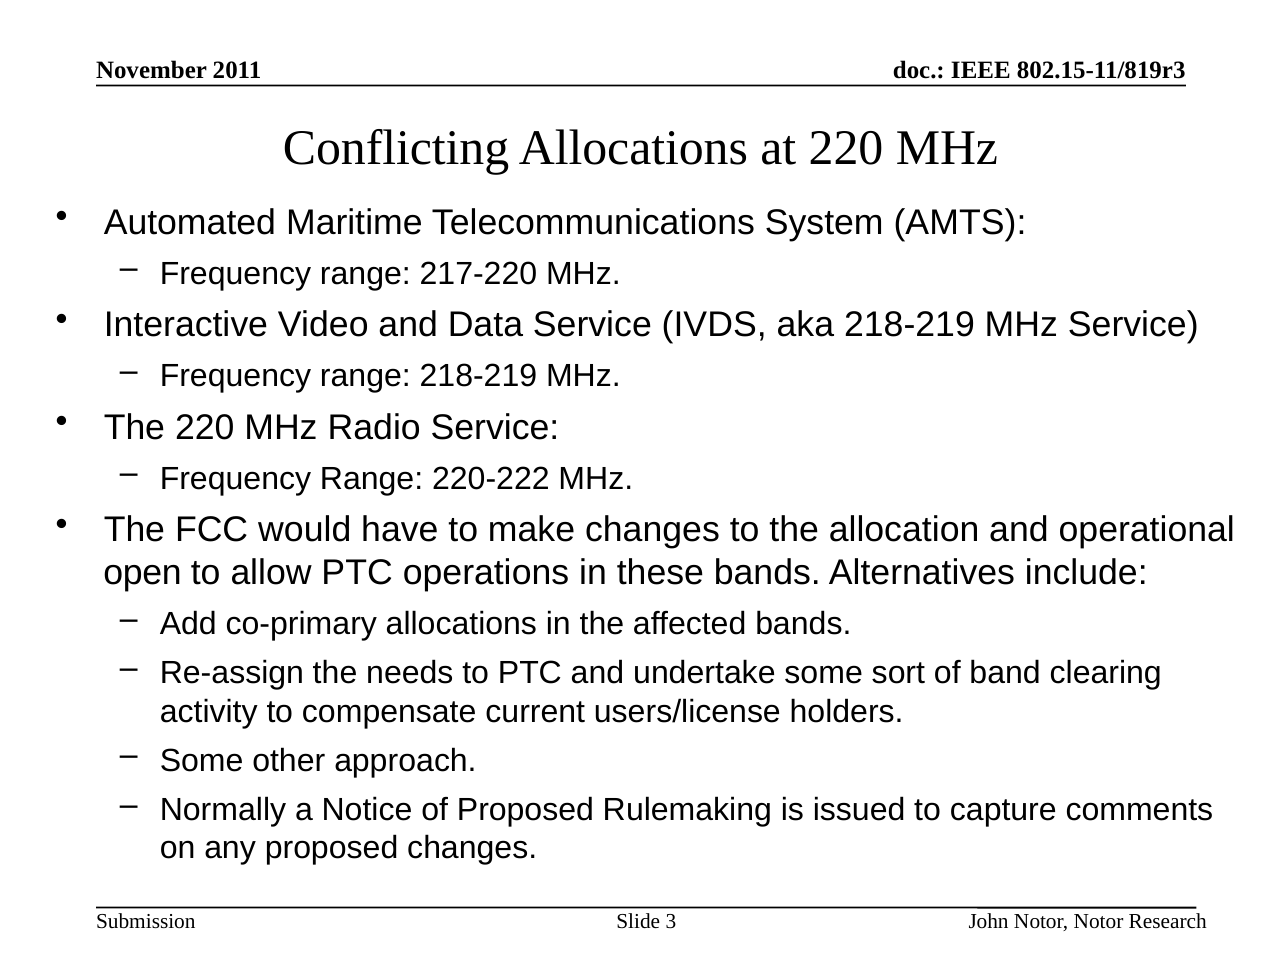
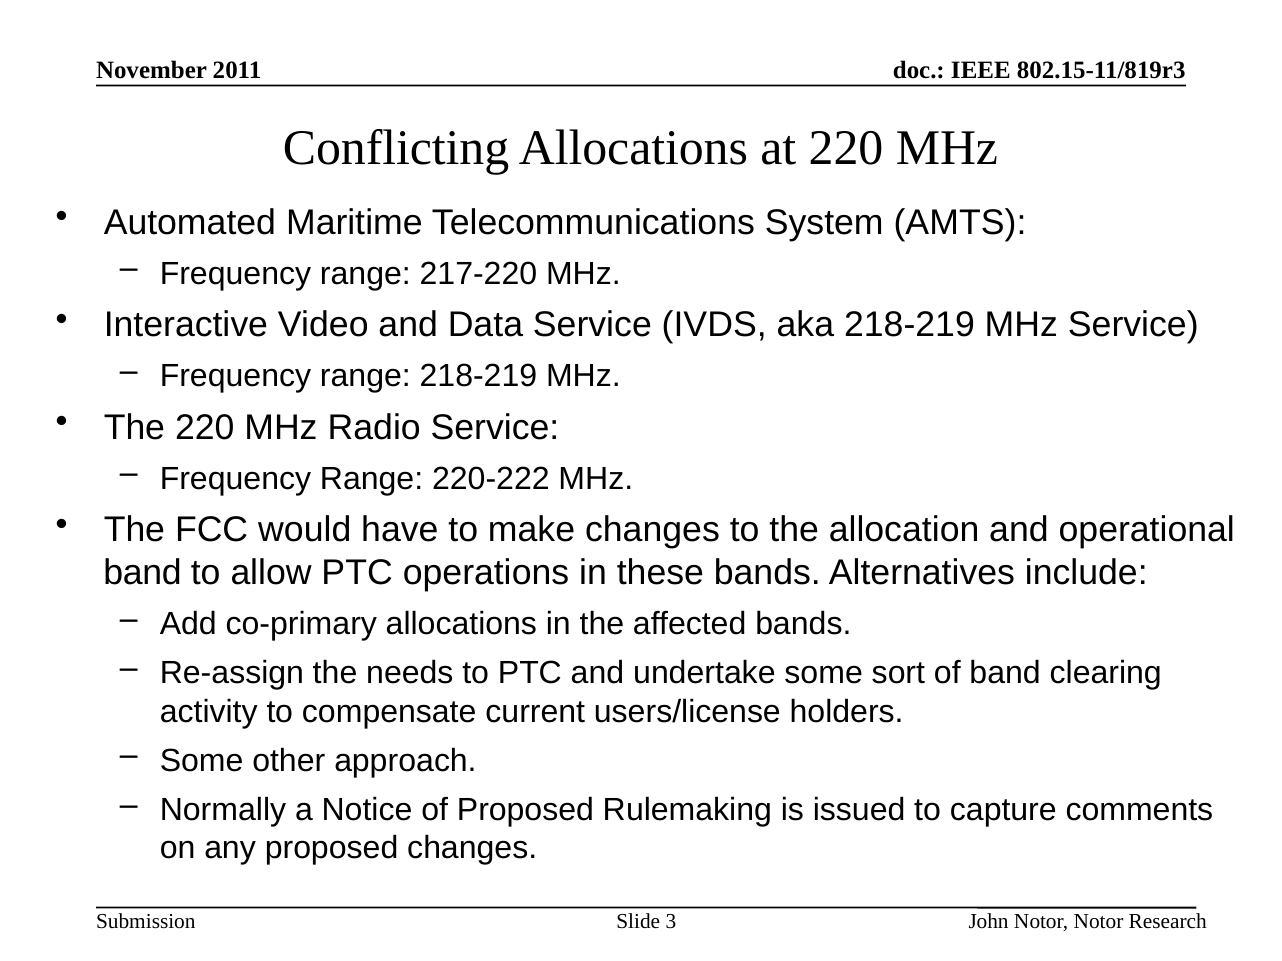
open at (143, 573): open -> band
